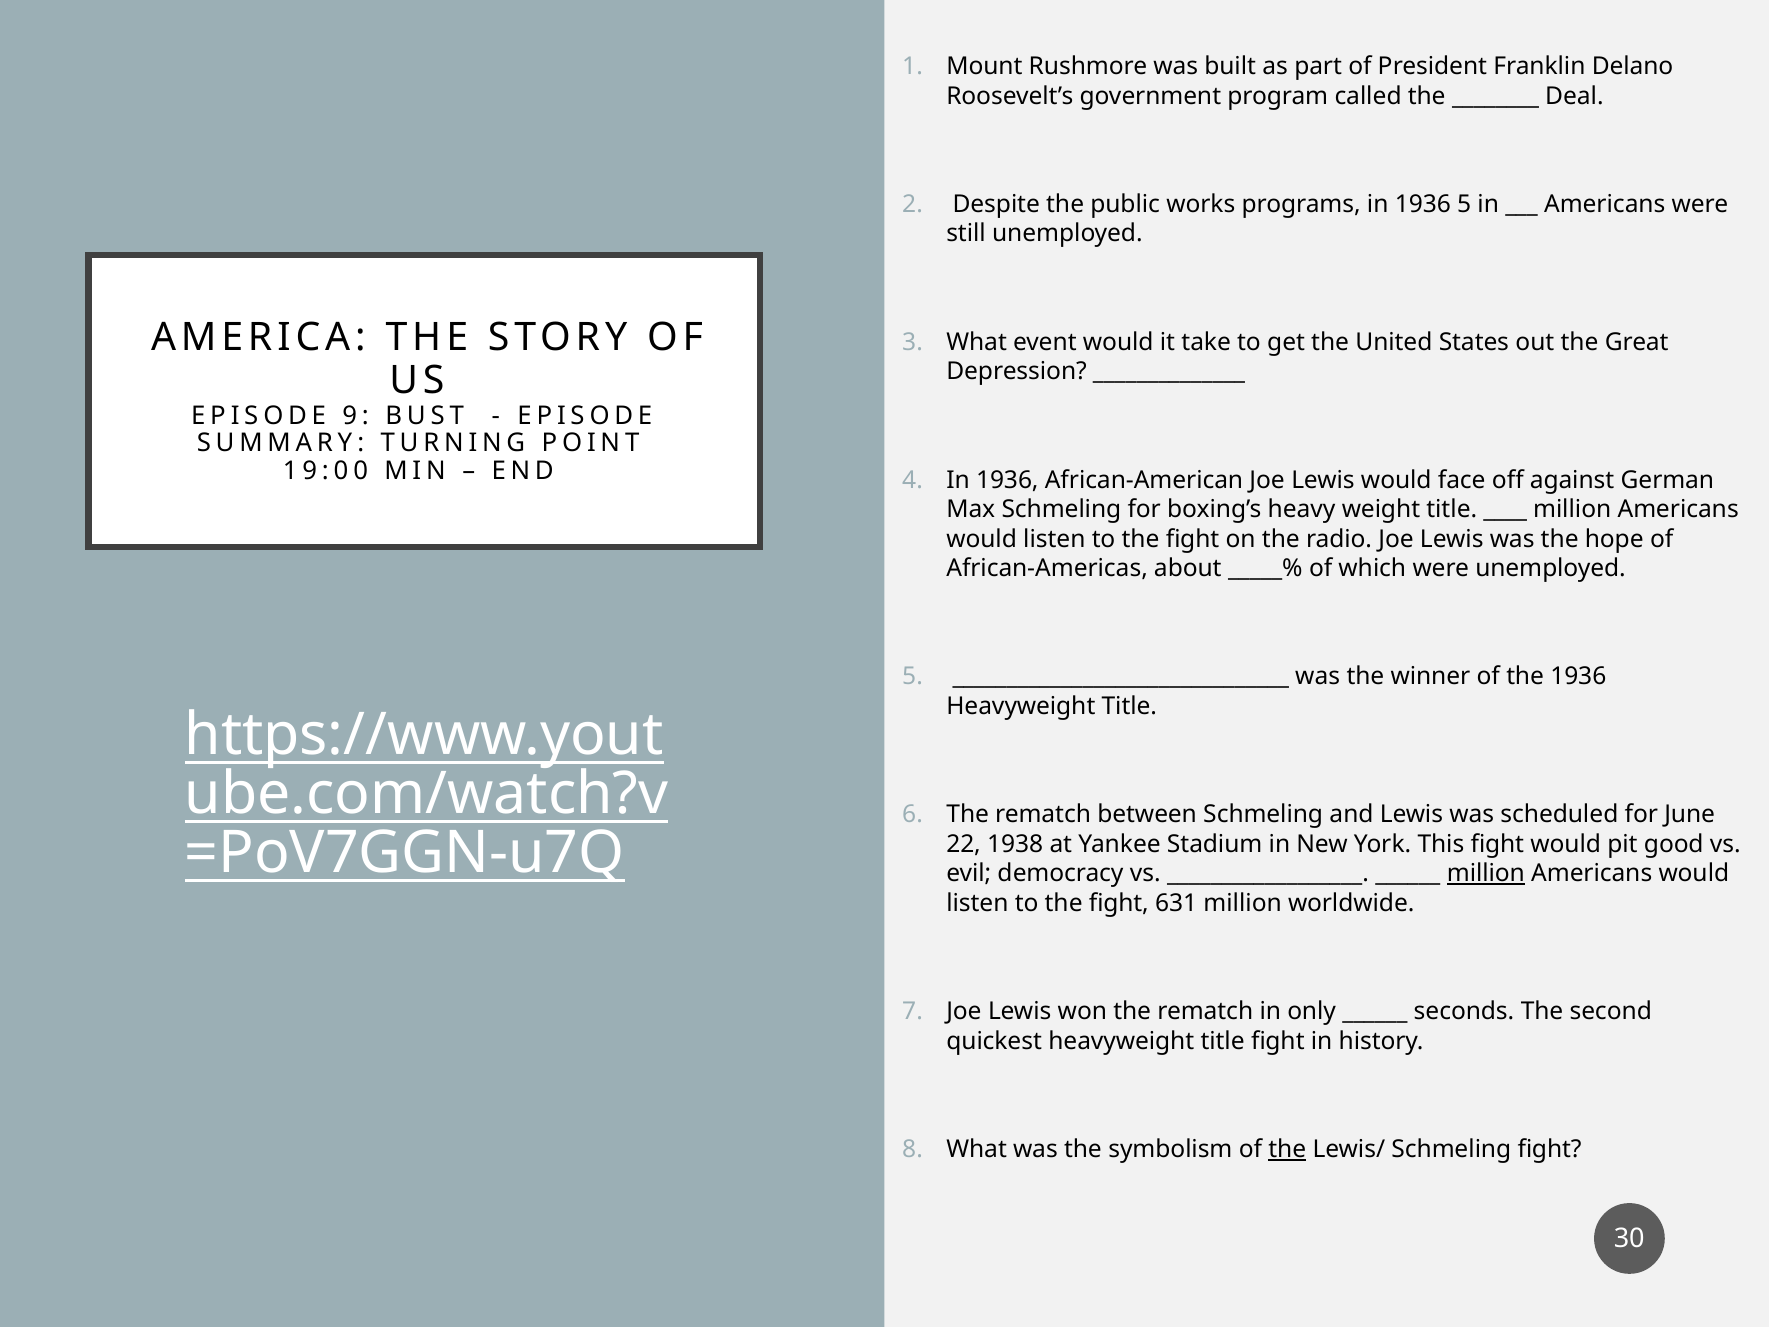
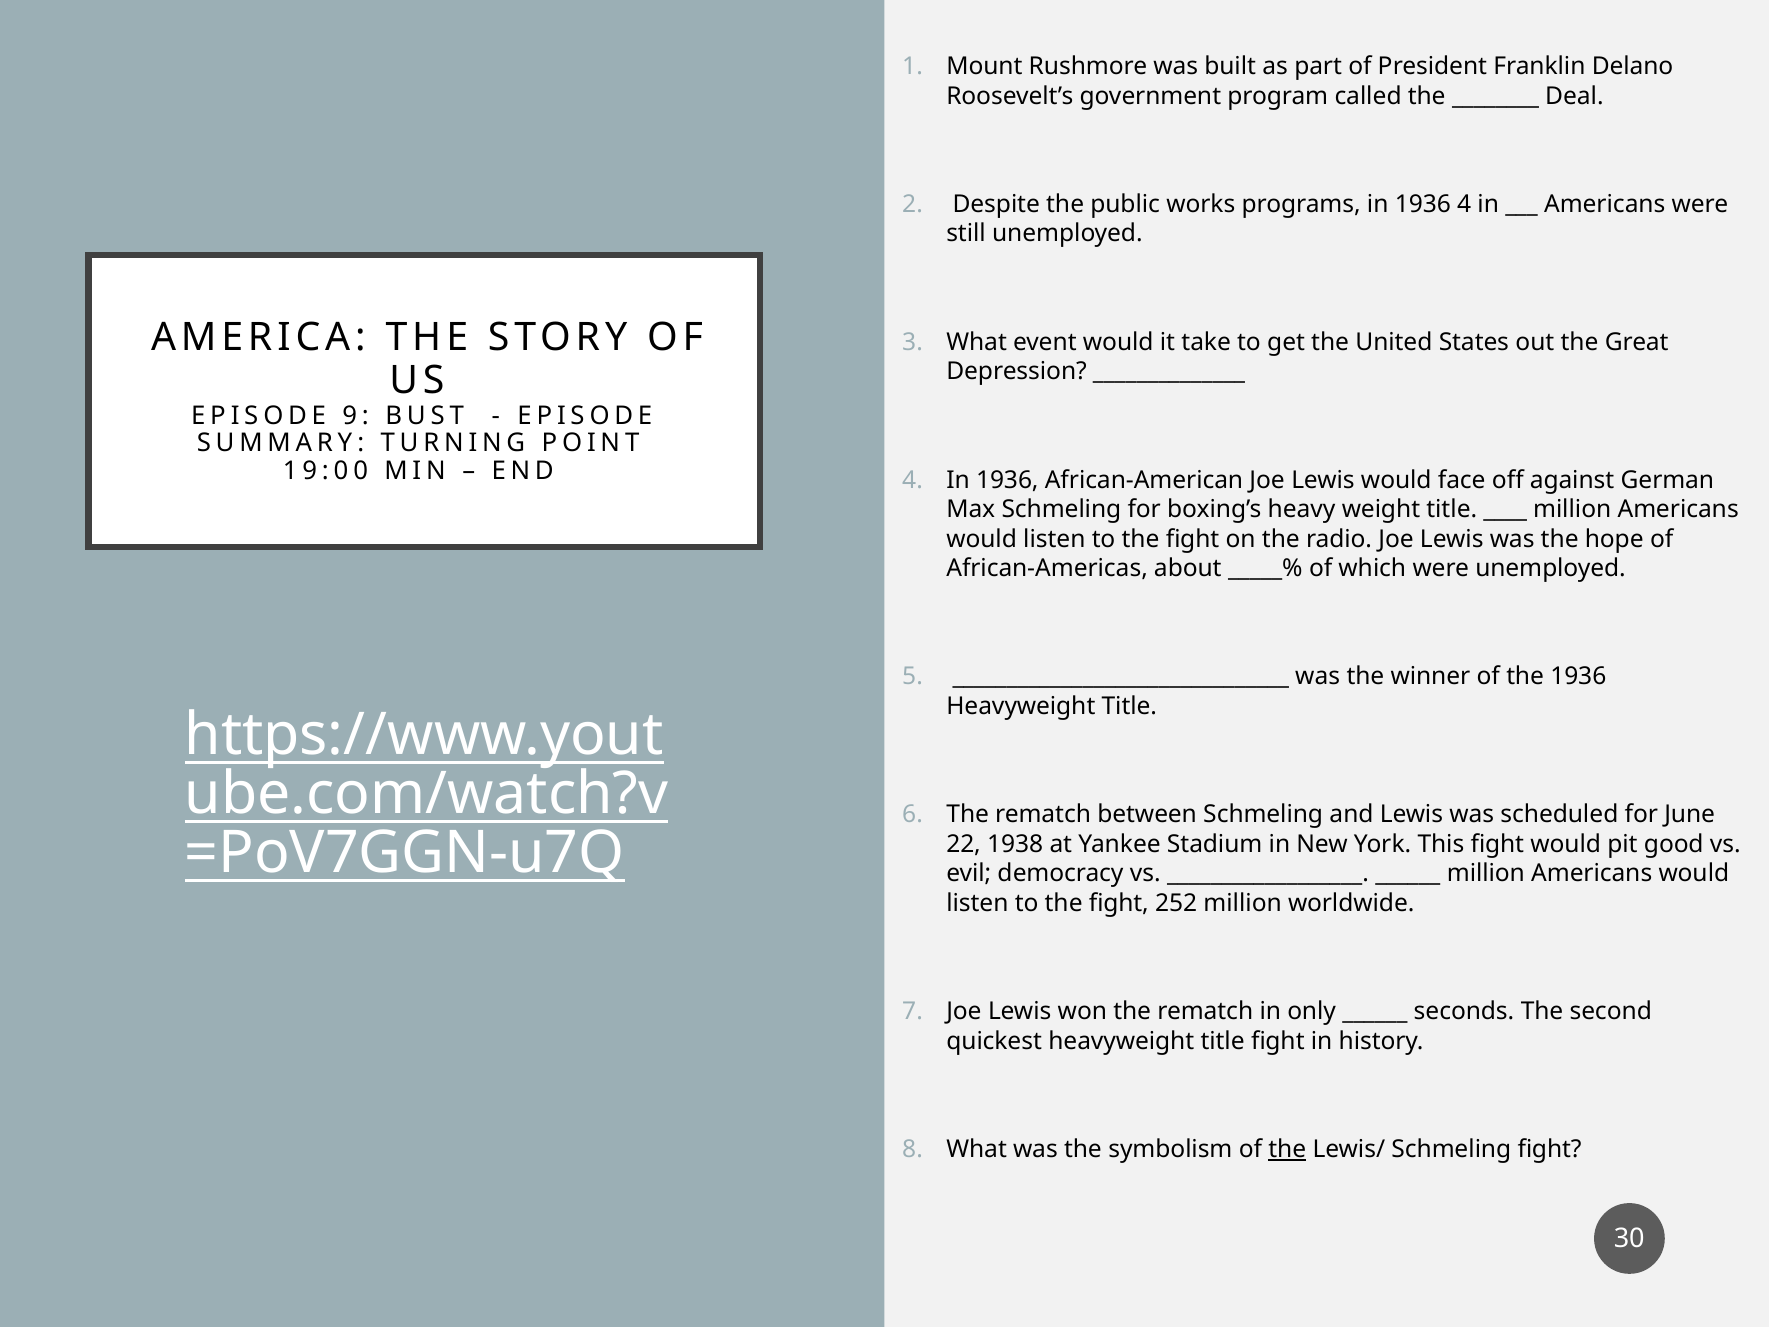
1936 5: 5 -> 4
million at (1486, 873) underline: present -> none
631: 631 -> 252
